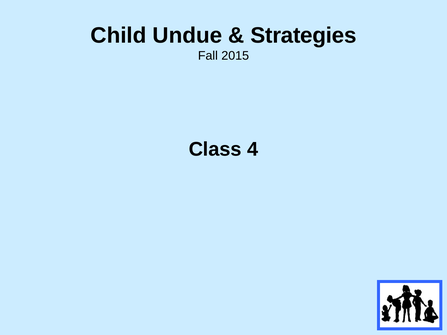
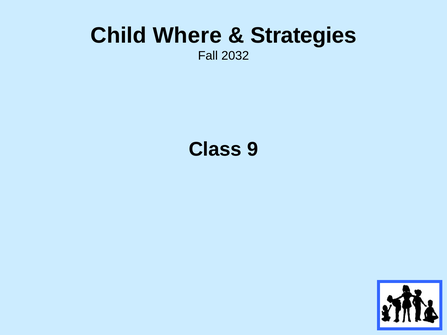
Undue: Undue -> Where
2015: 2015 -> 2032
4: 4 -> 9
